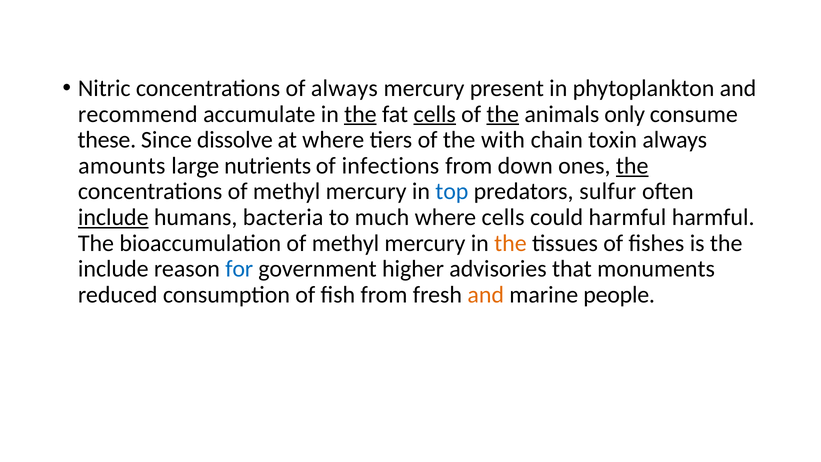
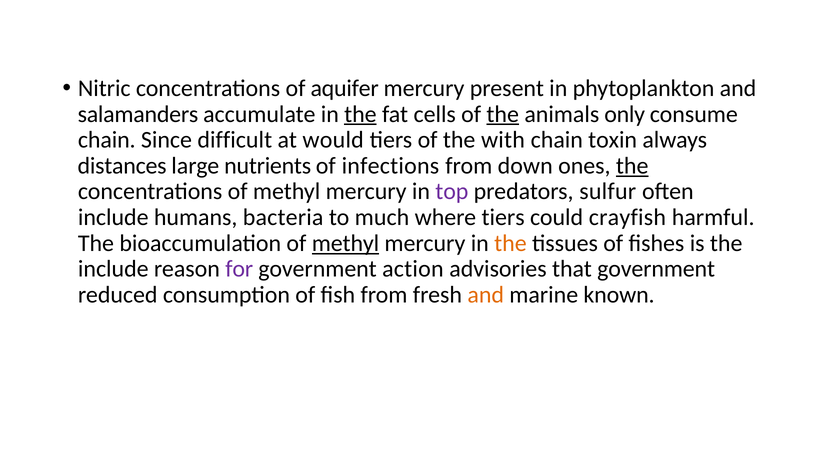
of always: always -> aquifer
recommend: recommend -> salamanders
cells at (435, 114) underline: present -> none
these at (107, 140): these -> chain
dissolve: dissolve -> difficult
at where: where -> would
amounts: amounts -> distances
top colour: blue -> purple
include at (113, 217) underline: present -> none
where cells: cells -> tiers
could harmful: harmful -> crayfish
methyl at (345, 243) underline: none -> present
for colour: blue -> purple
higher: higher -> action
that monuments: monuments -> government
people: people -> known
